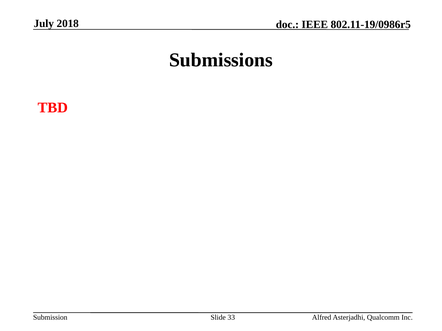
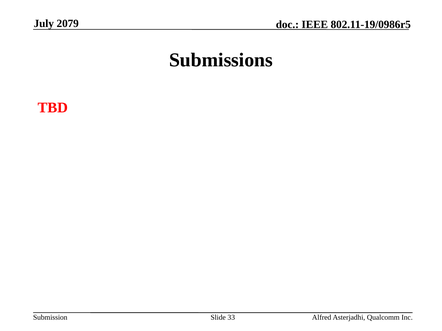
2018: 2018 -> 2079
